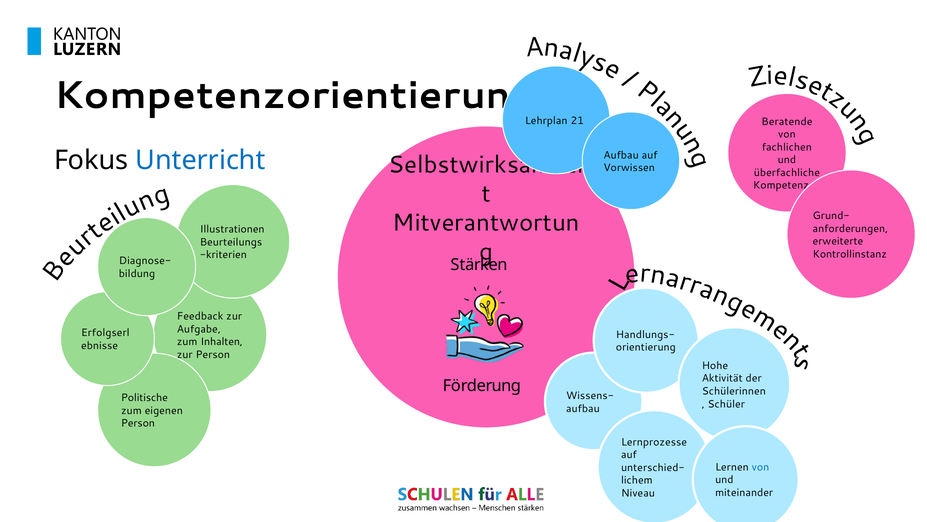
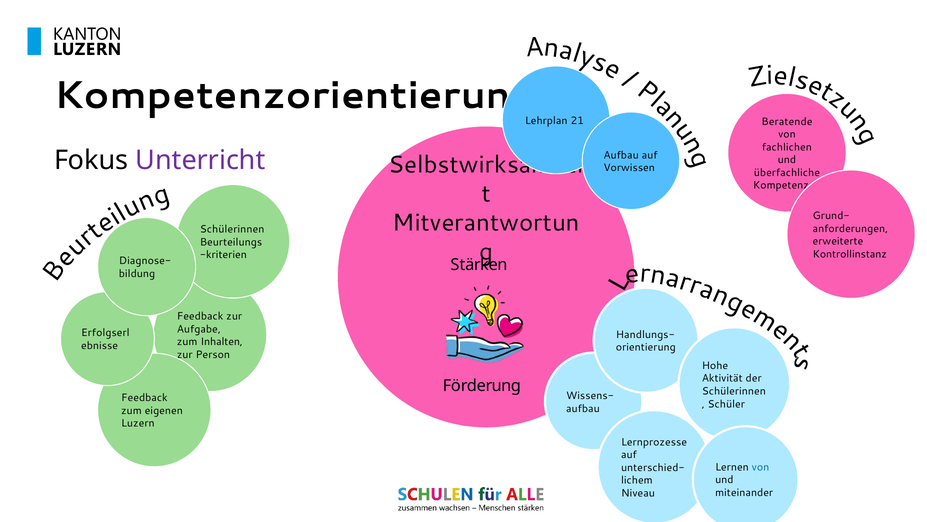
Unterricht colour: blue -> purple
Illustrationen at (232, 229): Illustrationen -> Schülerinnen
Politische at (144, 397): Politische -> Feedback
Person at (138, 423): Person -> Luzern
